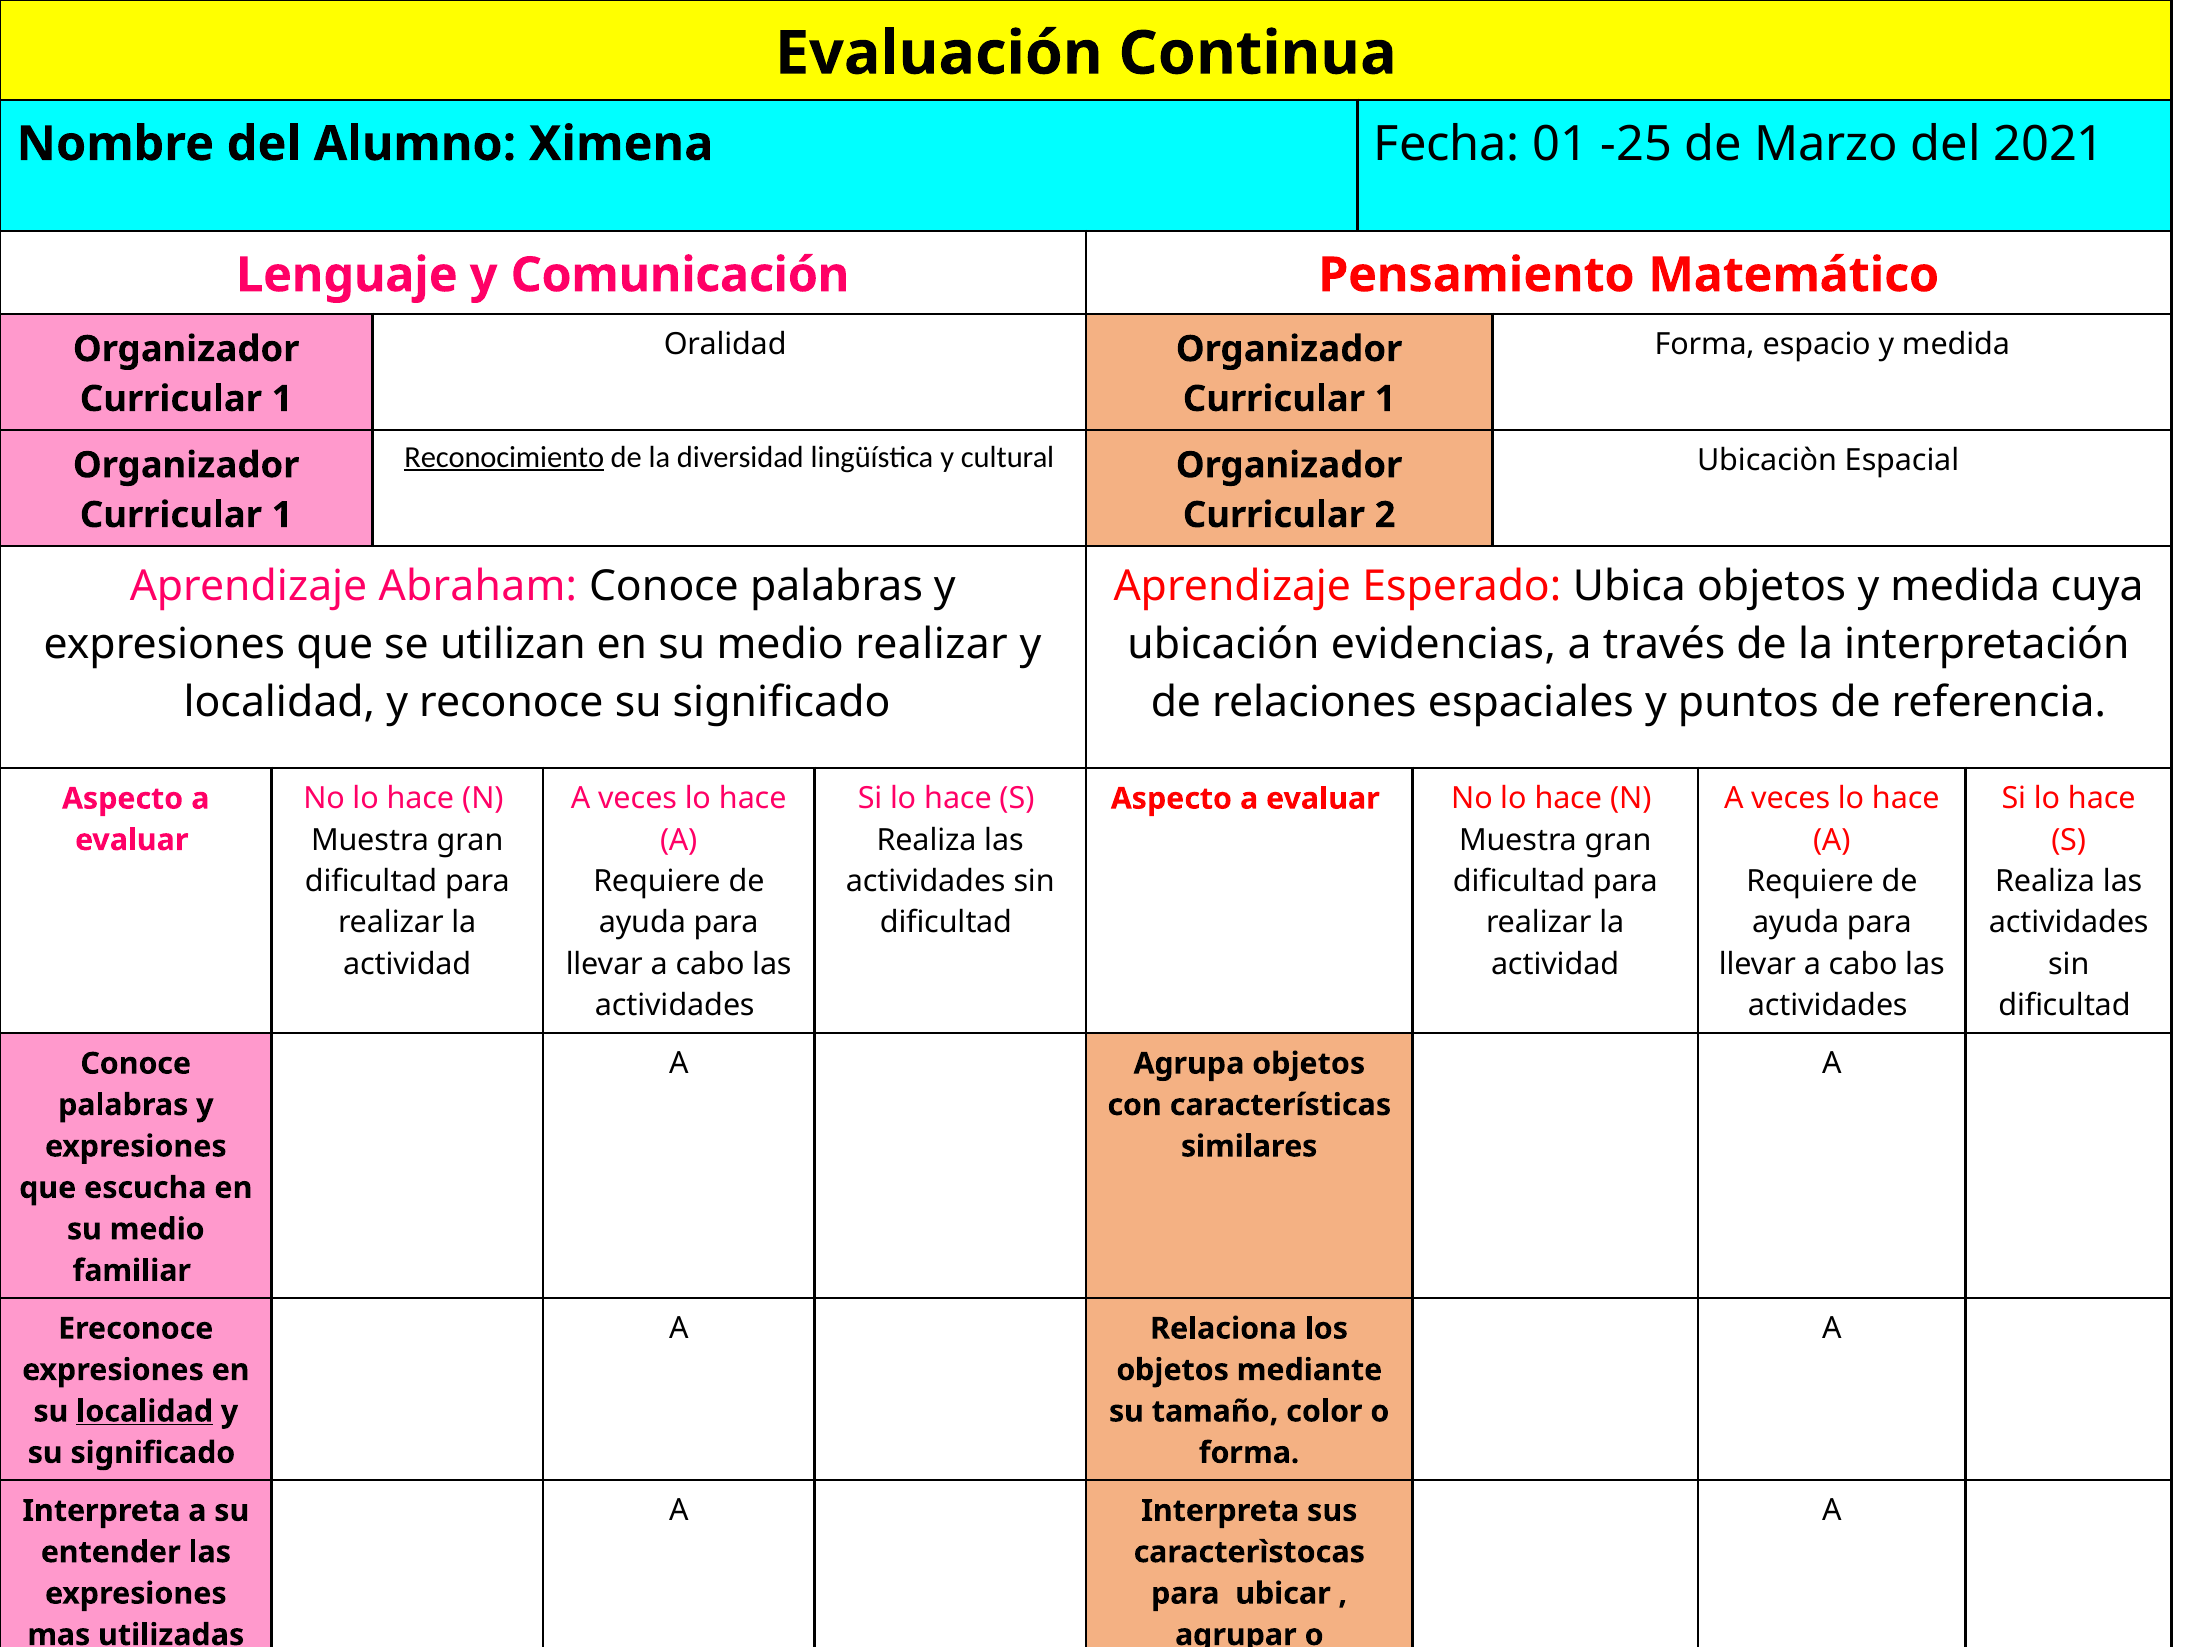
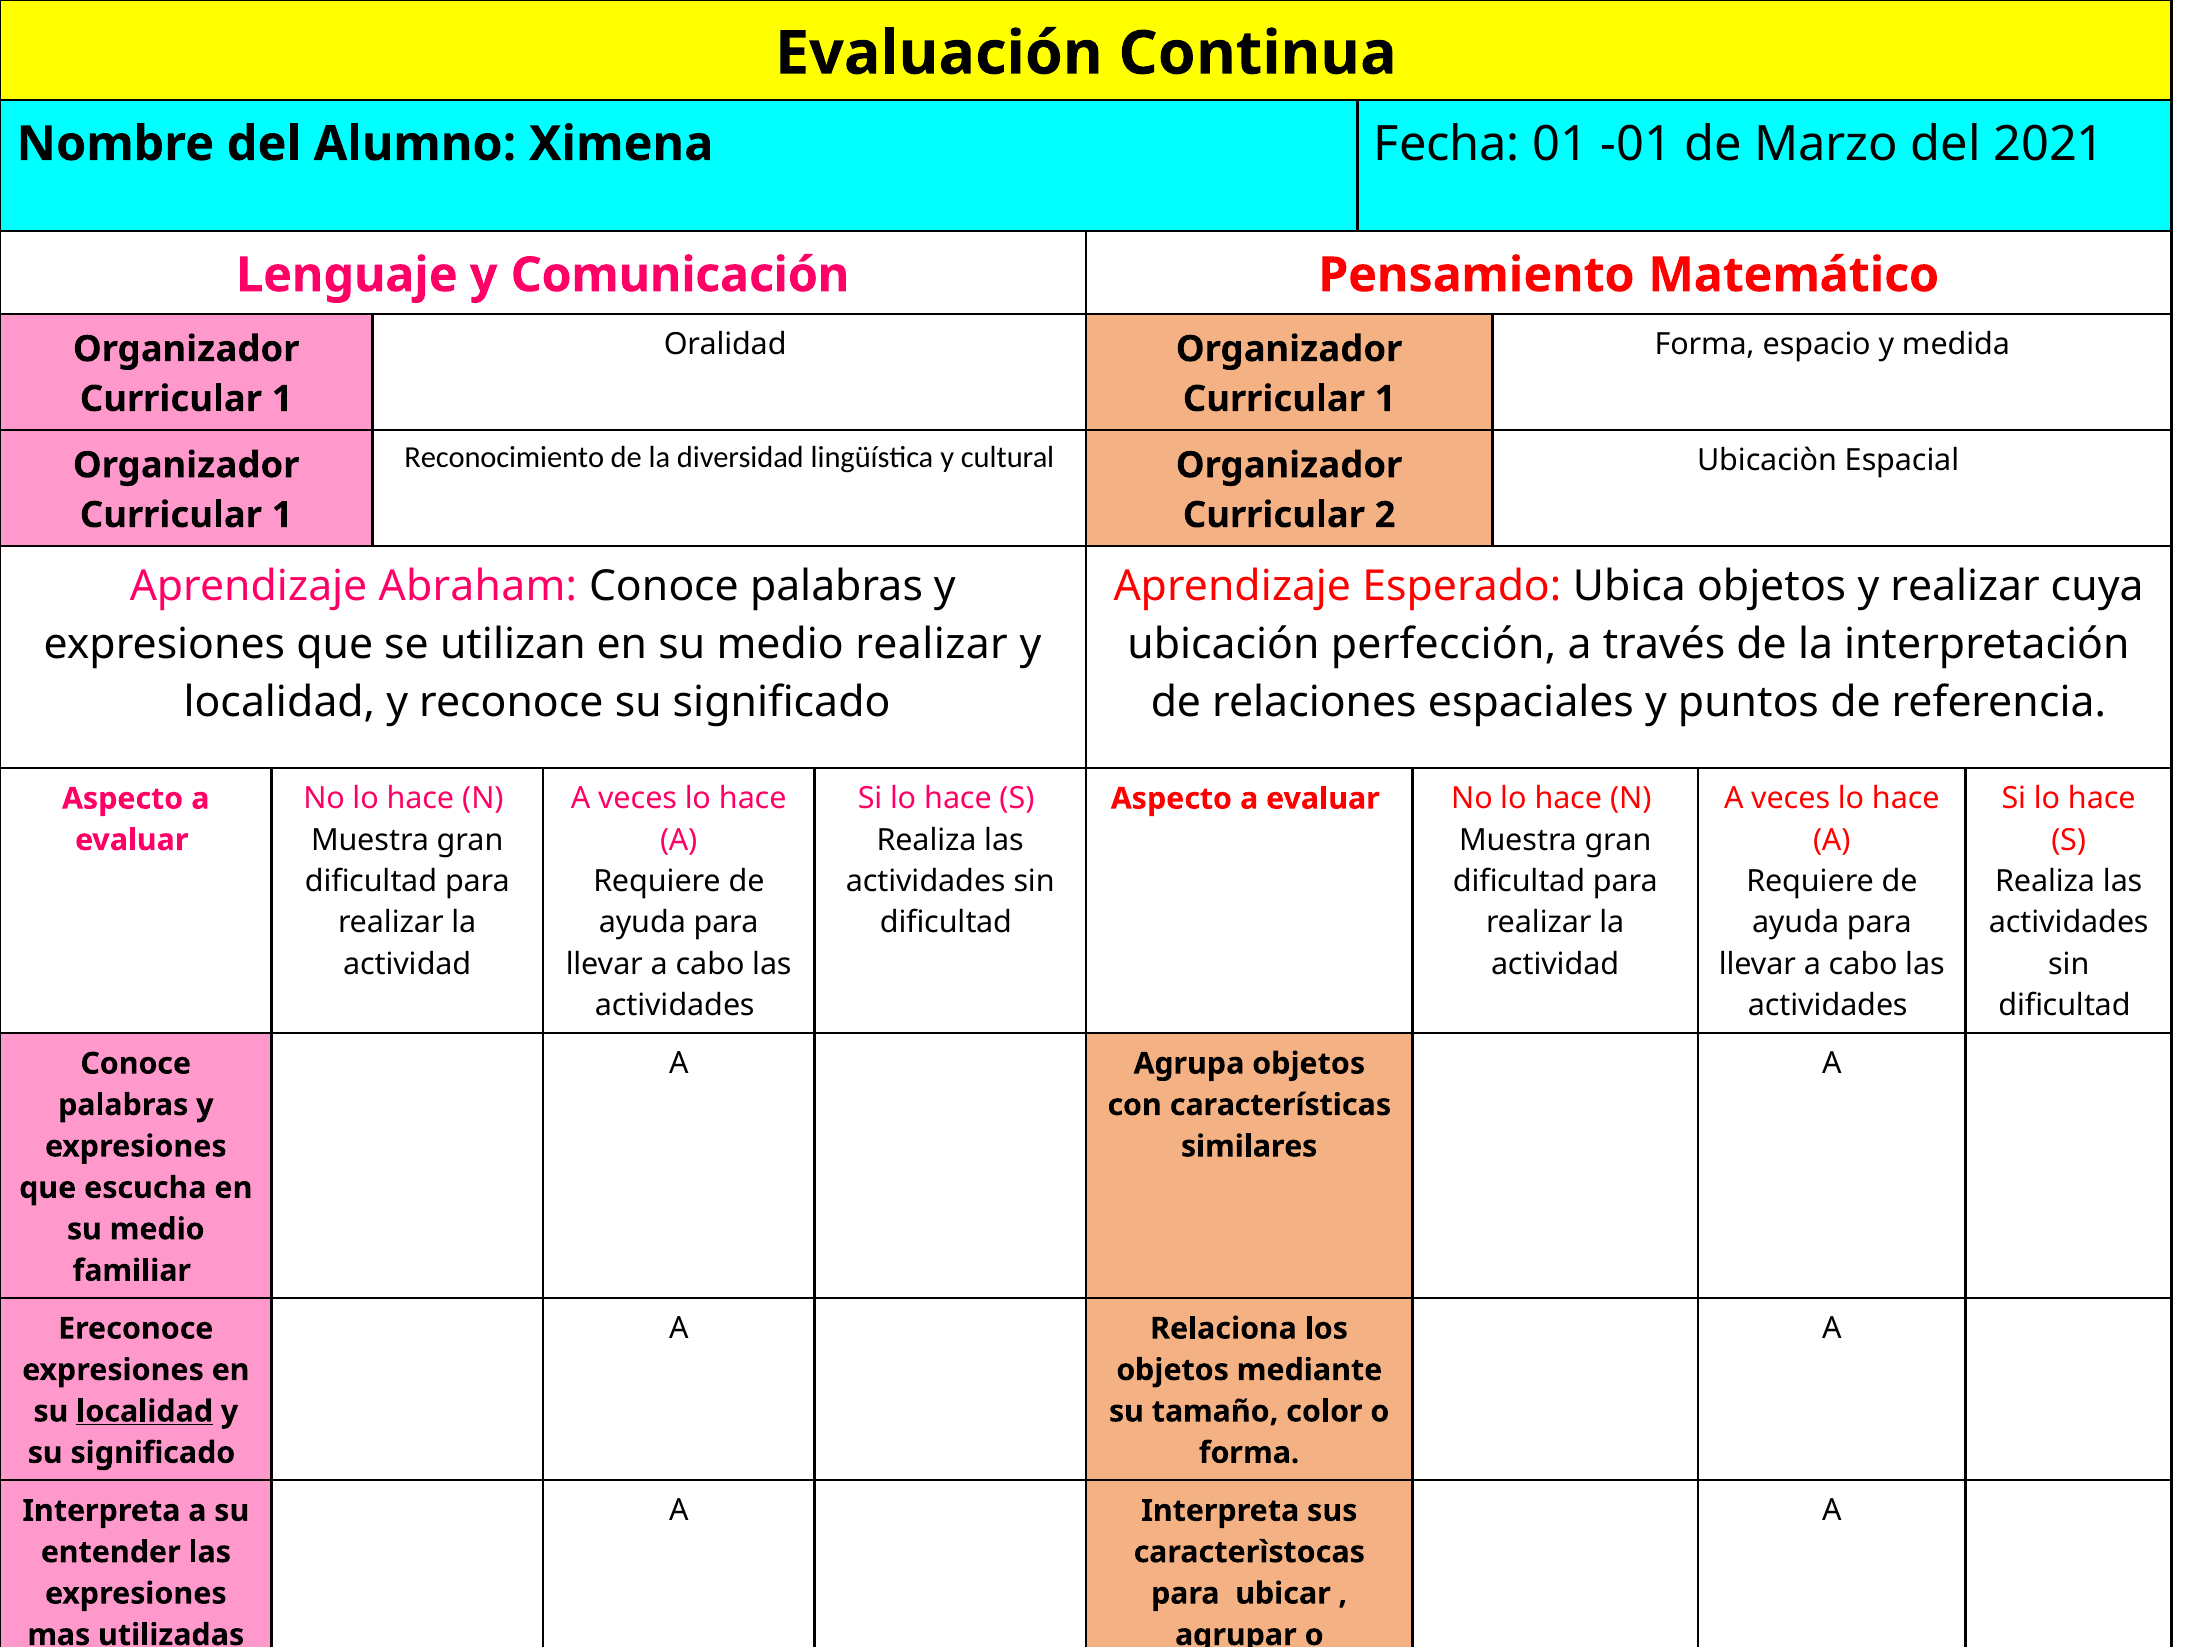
-25: -25 -> -01
Reconocimiento underline: present -> none
objetos y medida: medida -> realizar
evidencias: evidencias -> perfección
